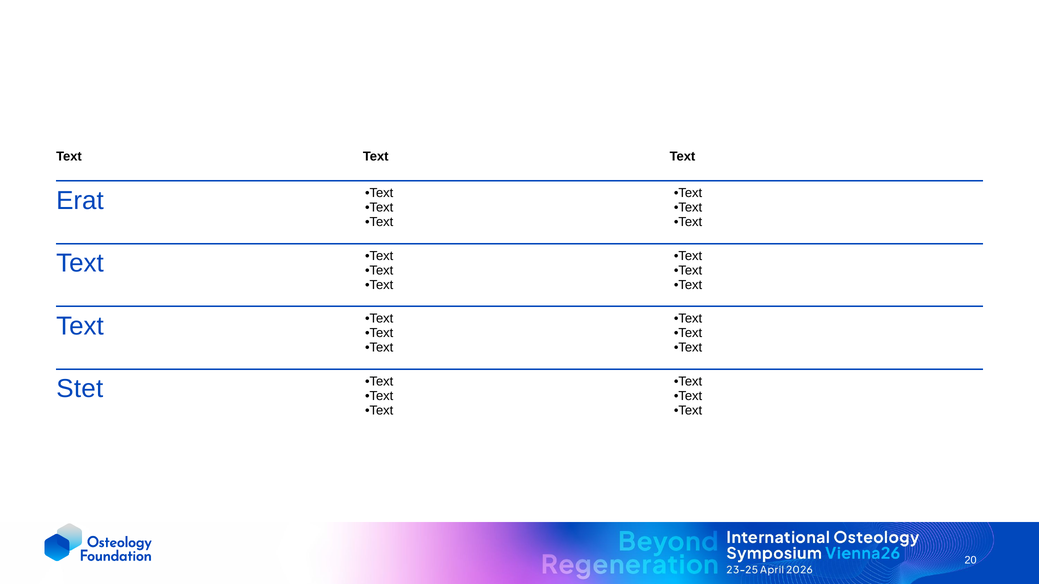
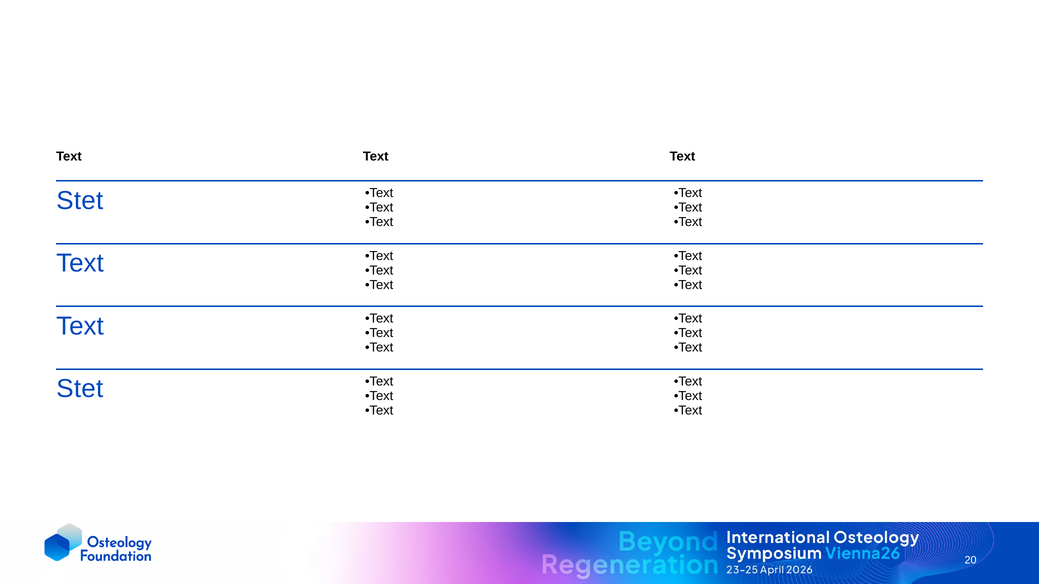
Erat at (80, 201): Erat -> Stet
